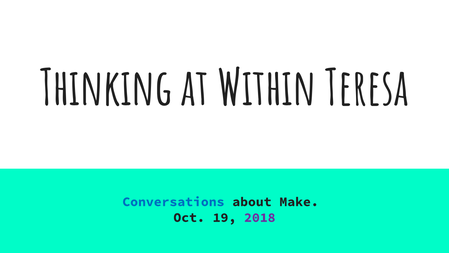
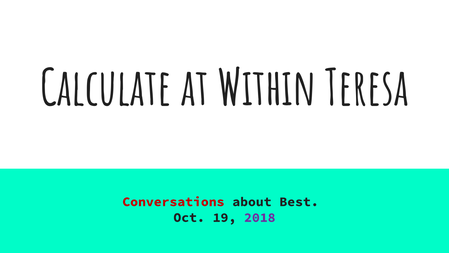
Thinking: Thinking -> Calculate
Conversations colour: blue -> red
Make: Make -> Best
